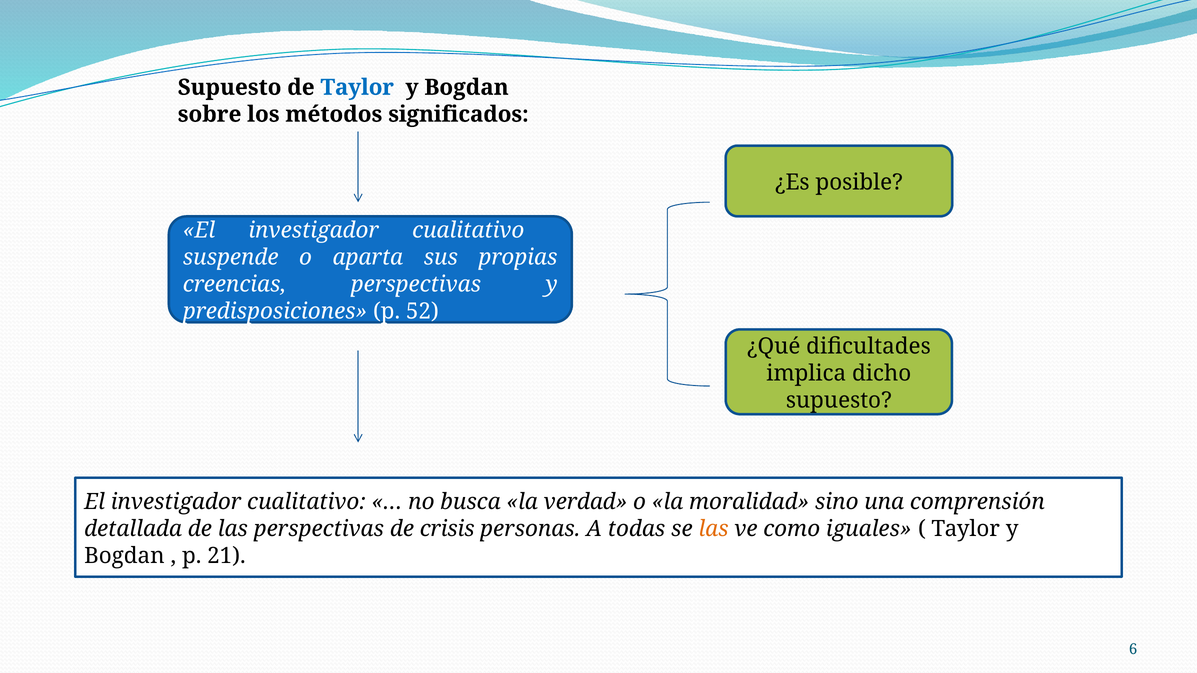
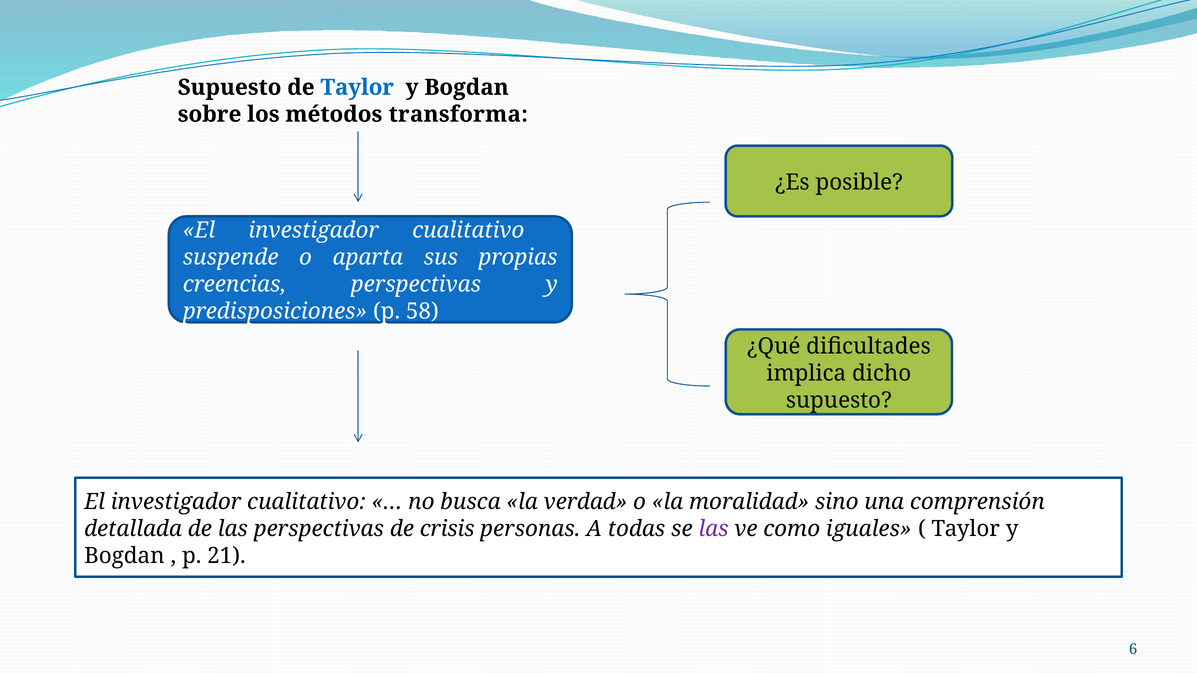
significados: significados -> transforma
52: 52 -> 58
las at (713, 529) colour: orange -> purple
